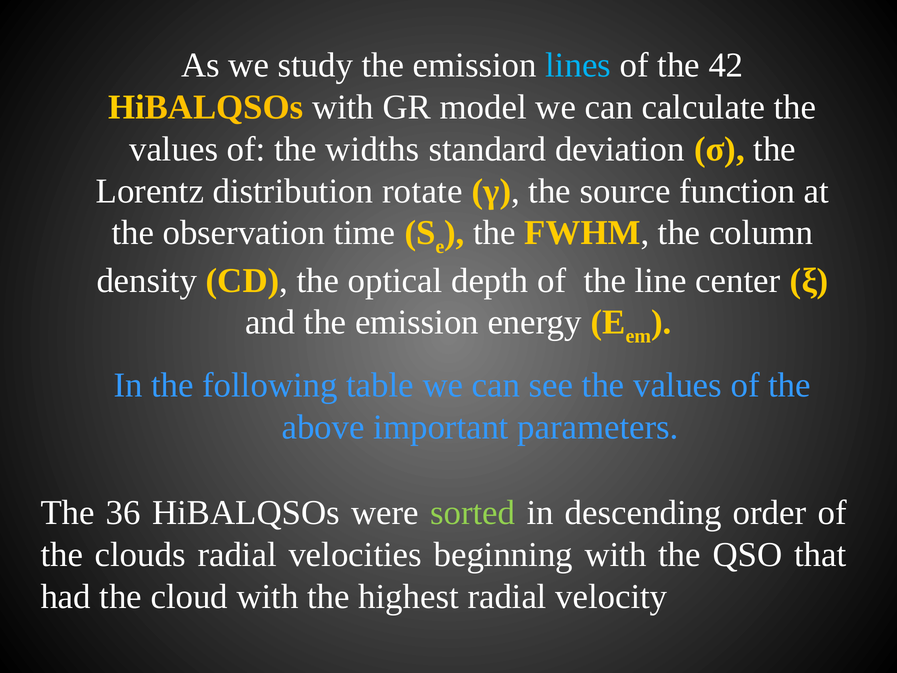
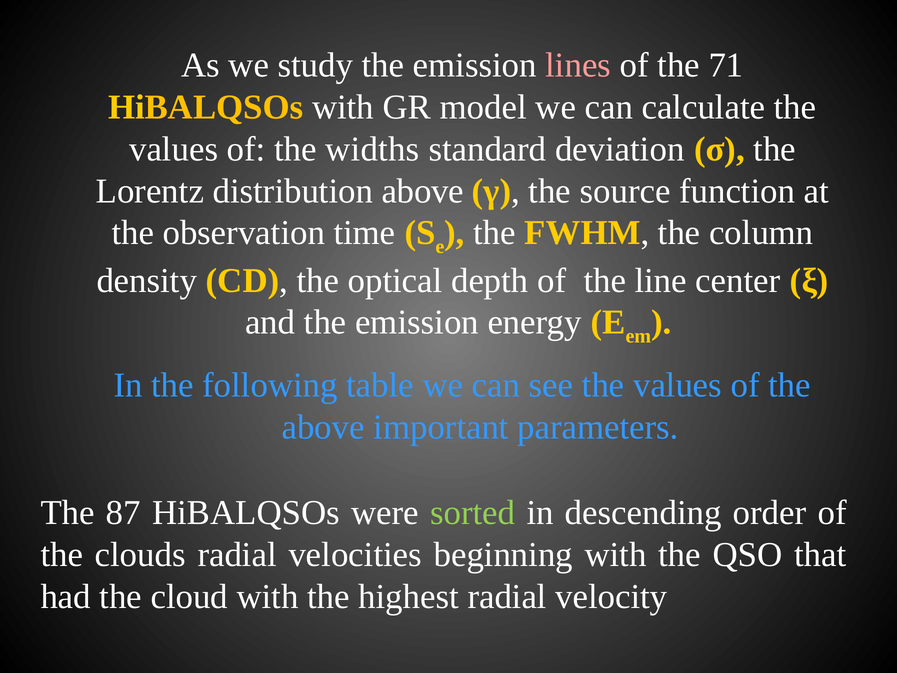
lines colour: light blue -> pink
42: 42 -> 71
distribution rotate: rotate -> above
36: 36 -> 87
